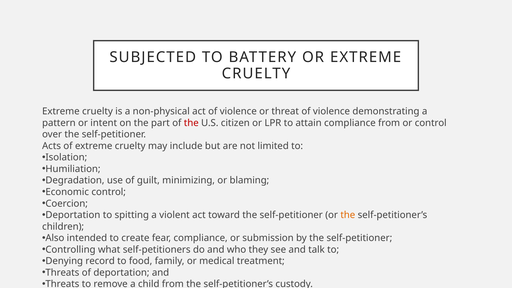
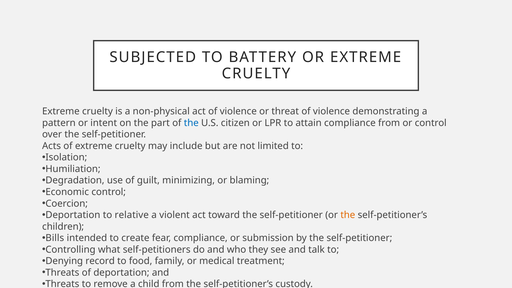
the at (191, 123) colour: red -> blue
spitting: spitting -> relative
Also: Also -> Bills
